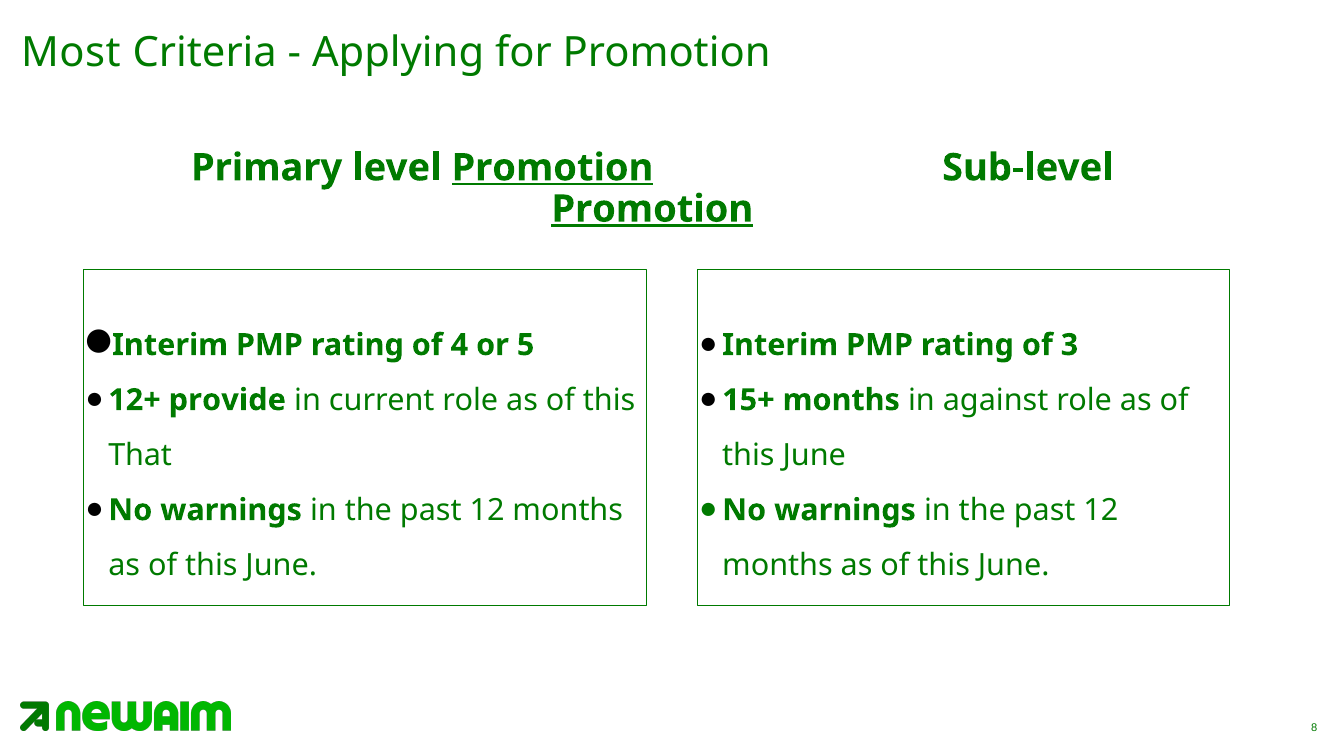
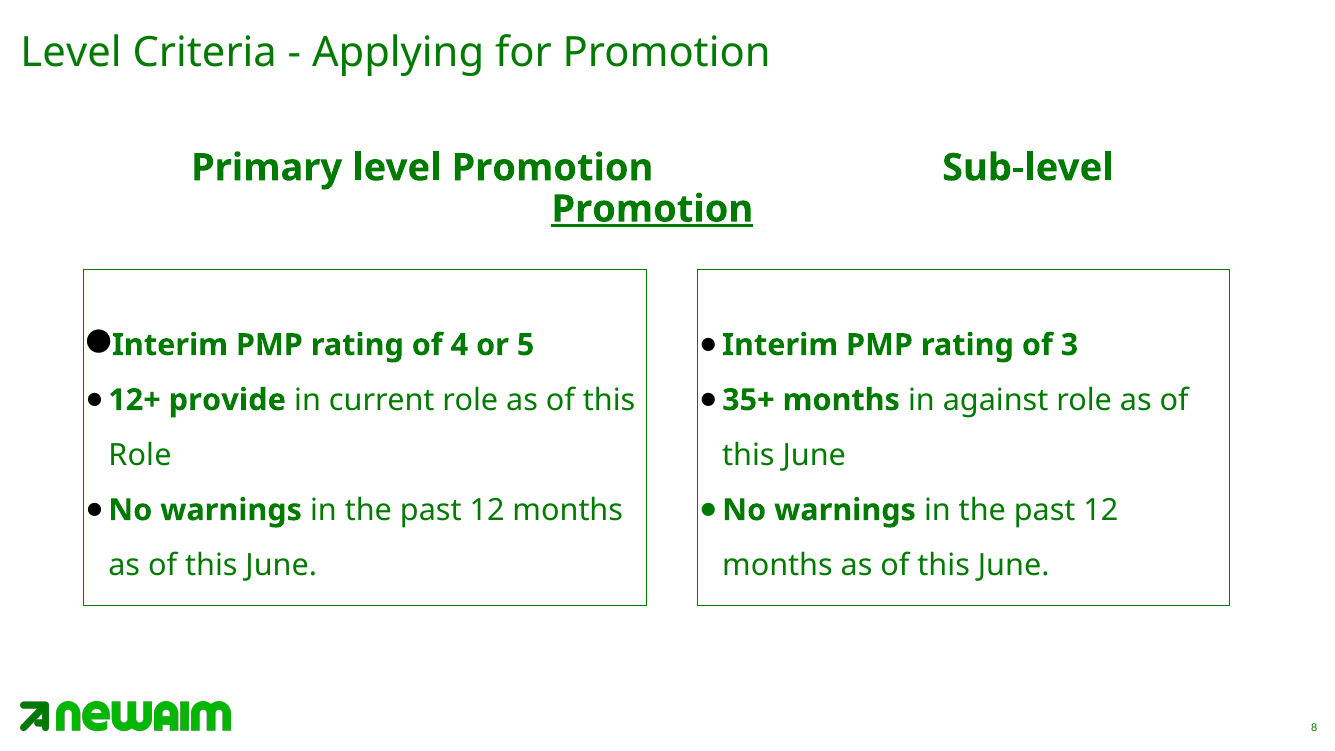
Most at (71, 53): Most -> Level
Promotion at (552, 168) underline: present -> none
15+: 15+ -> 35+
That at (140, 455): That -> Role
